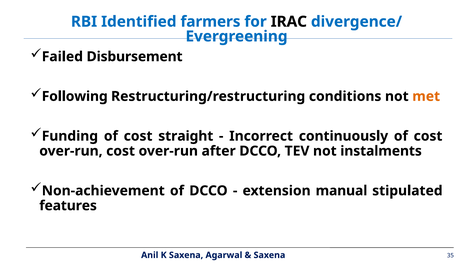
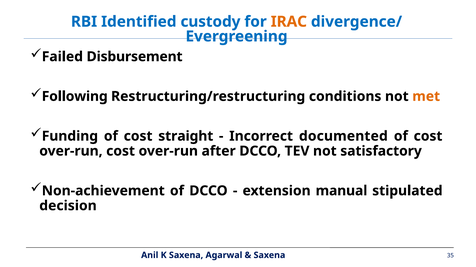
farmers: farmers -> custody
IRAC colour: black -> orange
continuously: continuously -> documented
instalments: instalments -> satisfactory
features: features -> decision
